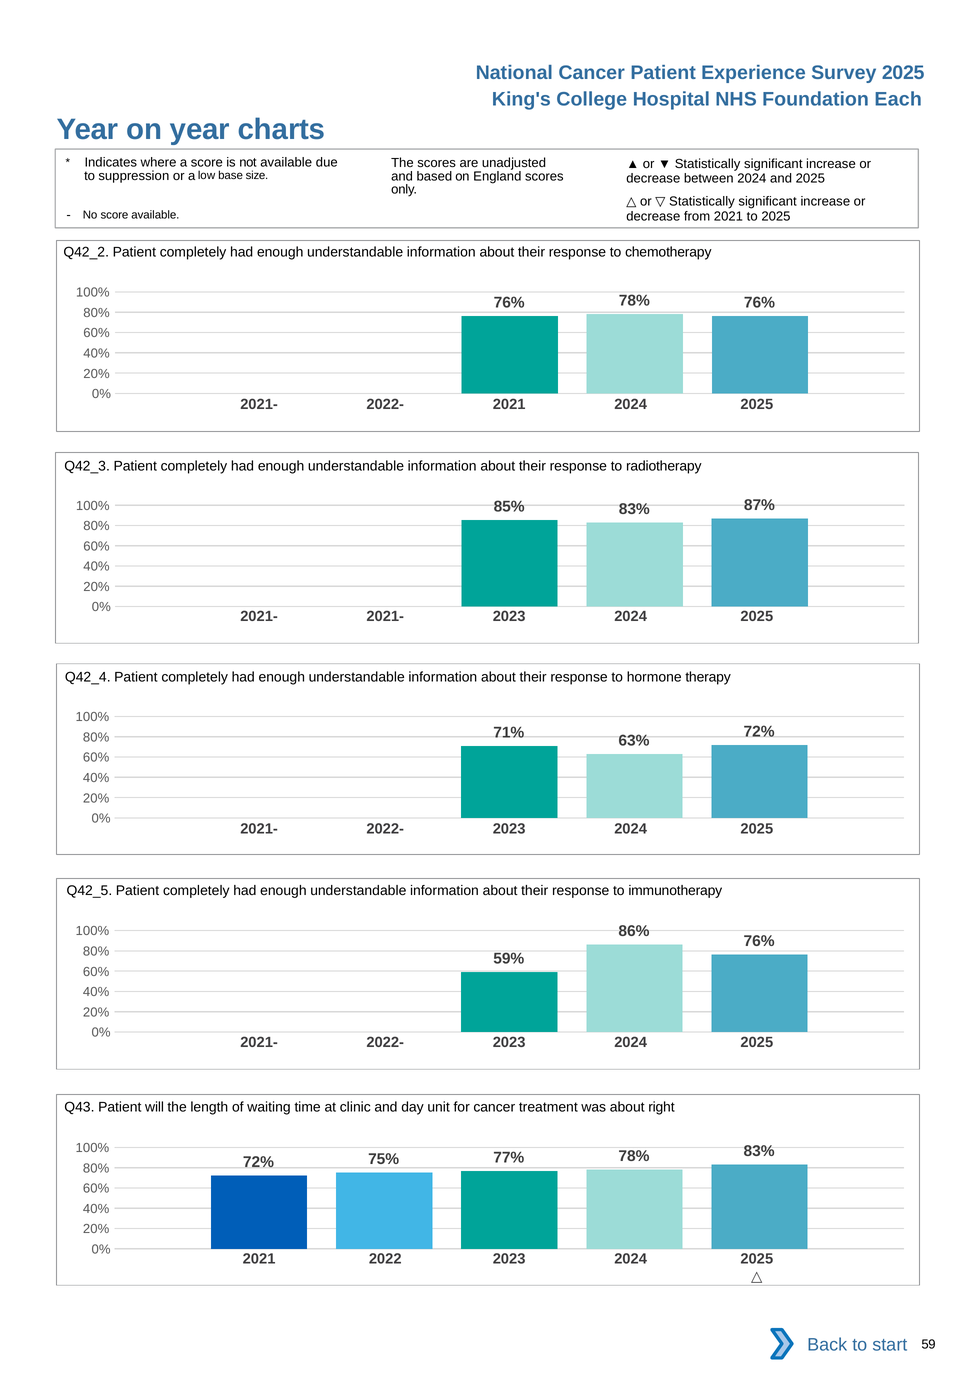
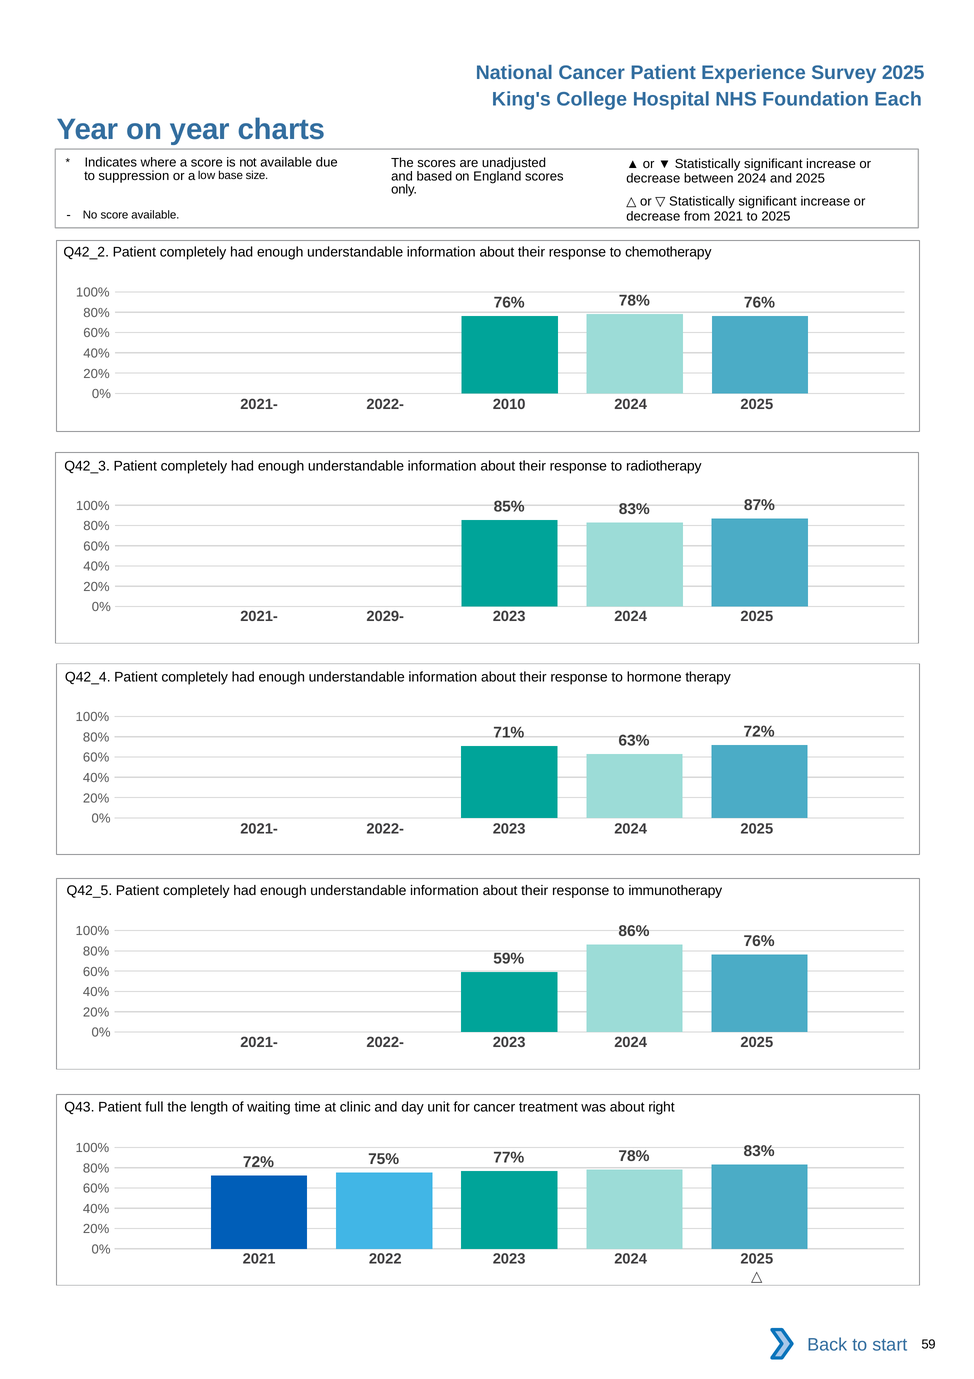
2022- 2021: 2021 -> 2010
2021- 2021-: 2021- -> 2029-
will: will -> full
